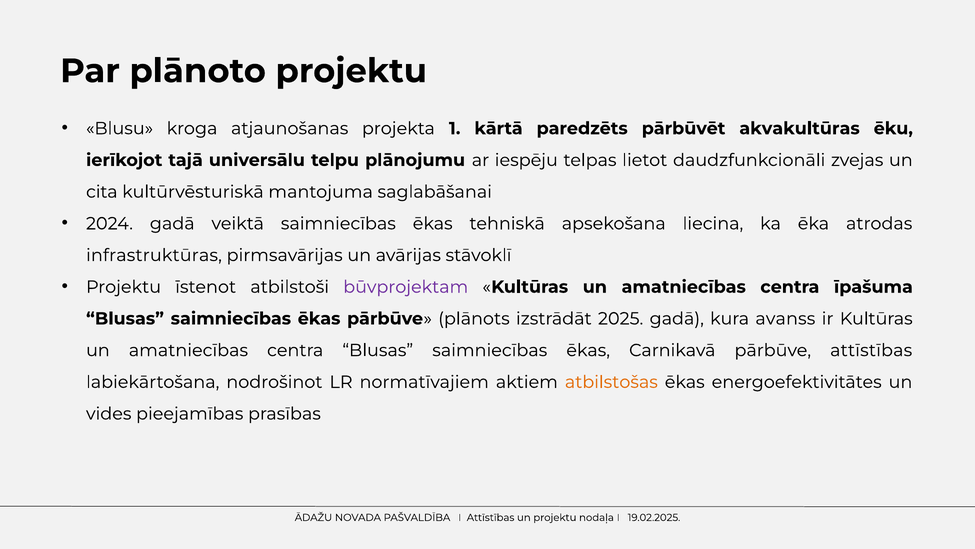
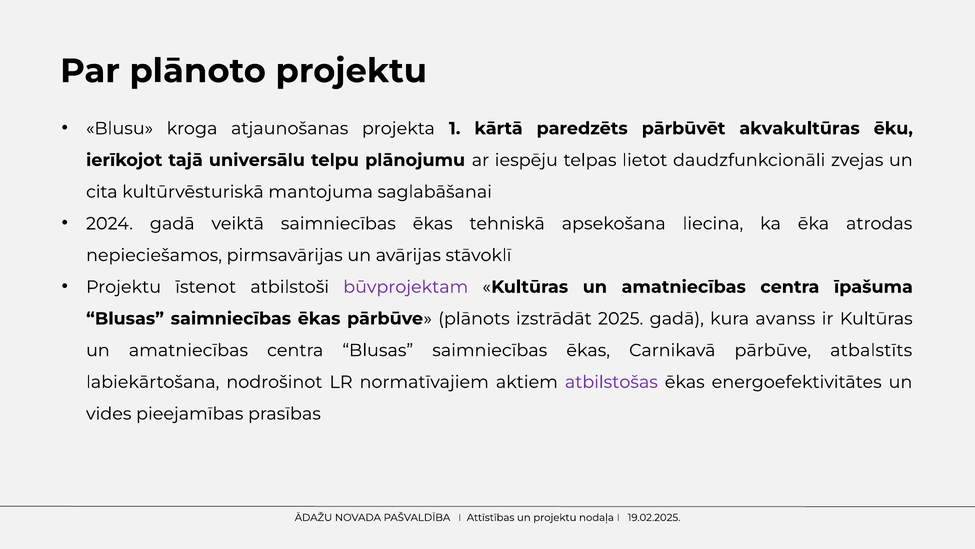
infrastruktūras: infrastruktūras -> nepieciešamos
pārbūve attīstības: attīstības -> atbalstīts
atbilstošas colour: orange -> purple
